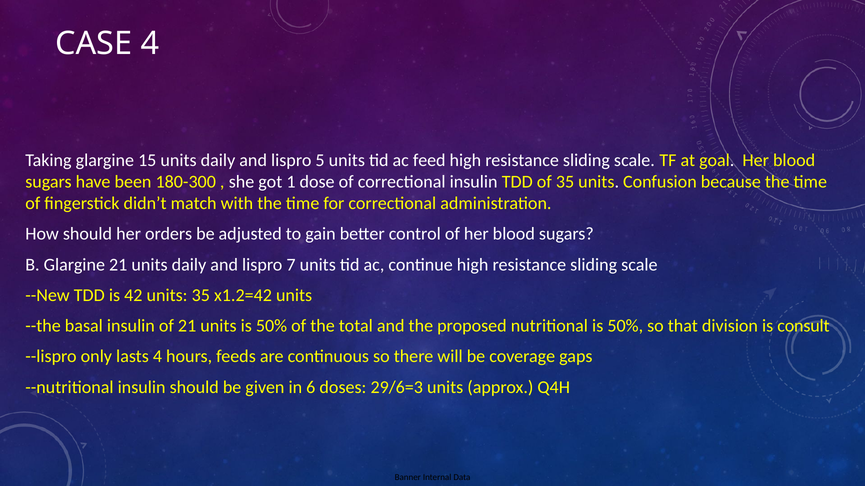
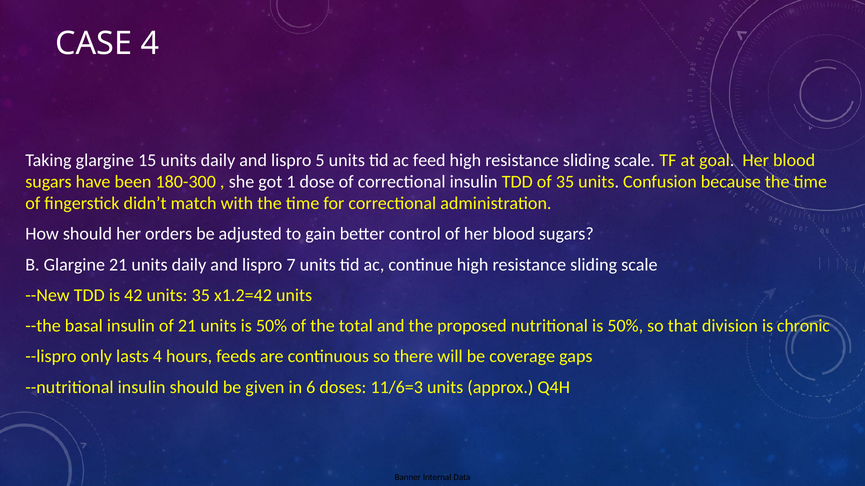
consult: consult -> chronic
29/6=3: 29/6=3 -> 11/6=3
